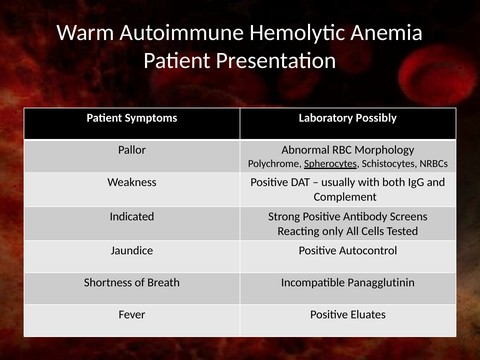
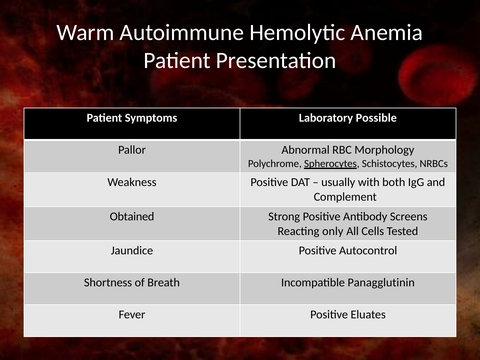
Possibly: Possibly -> Possible
Indicated: Indicated -> Obtained
